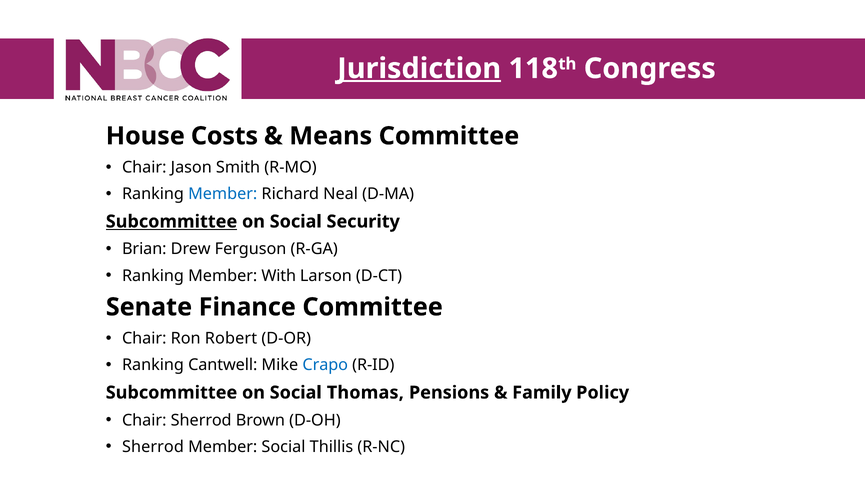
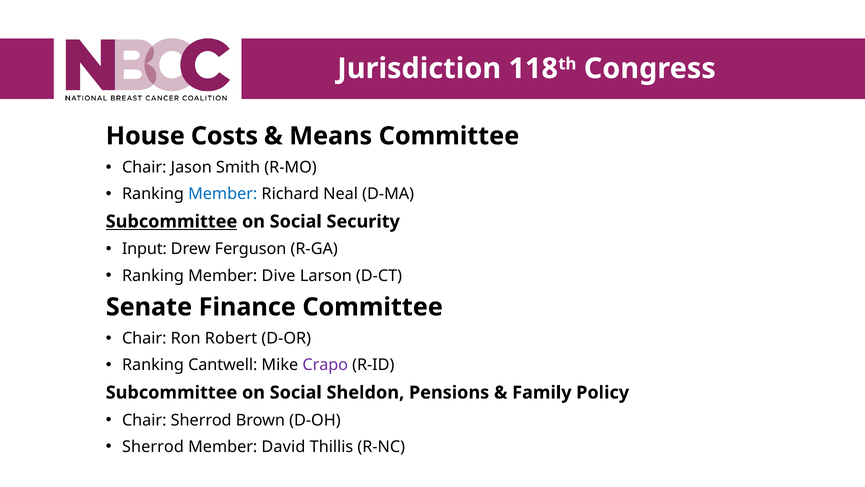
Jurisdiction underline: present -> none
Brian: Brian -> Input
With: With -> Dive
Crapo colour: blue -> purple
Thomas: Thomas -> Sheldon
Member Social: Social -> David
